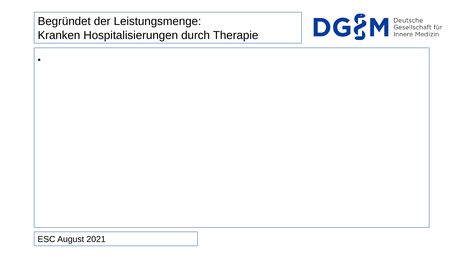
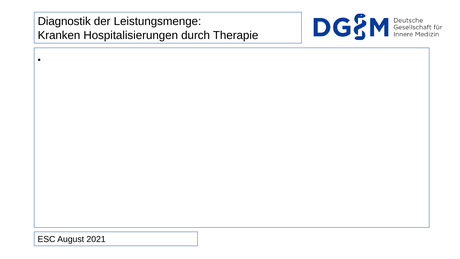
Begründet: Begründet -> Diagnostik
